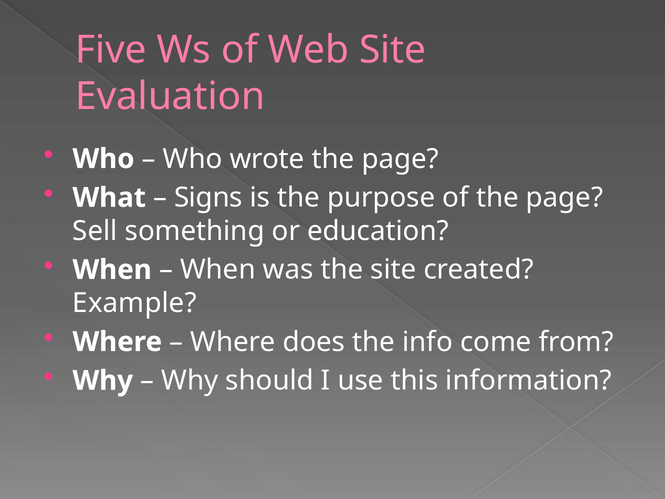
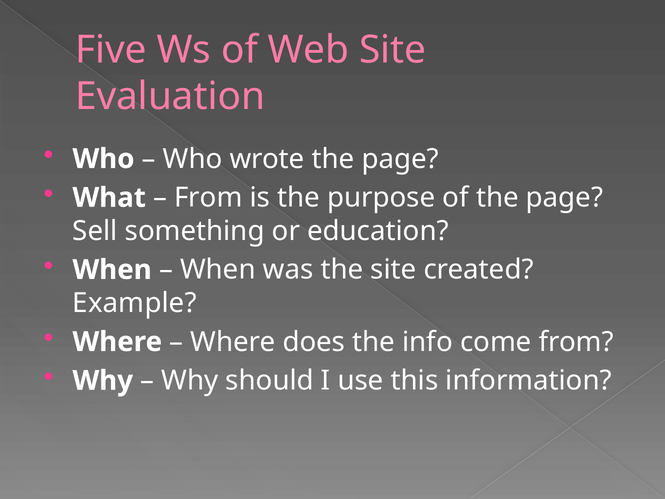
Signs at (208, 198): Signs -> From
